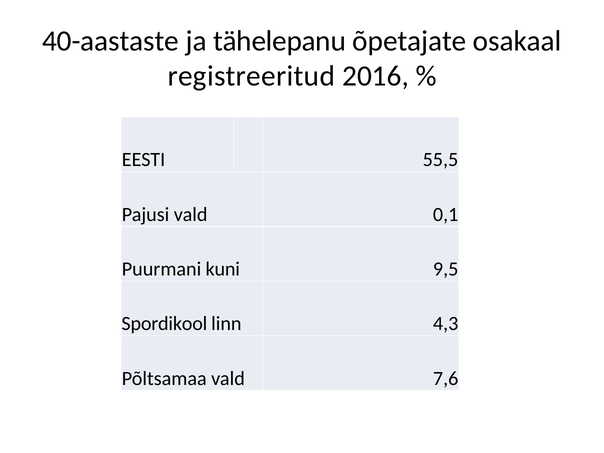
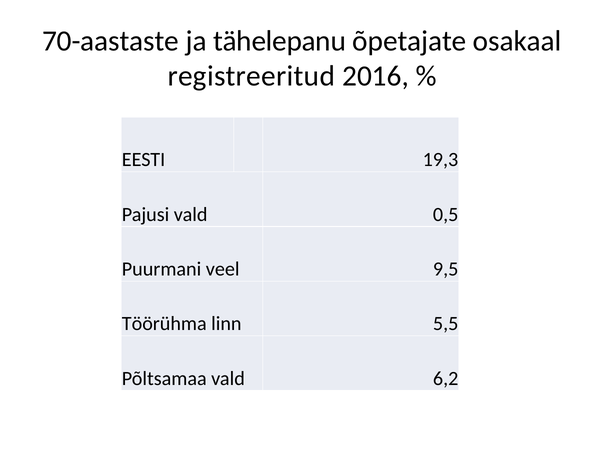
40-aastaste: 40-aastaste -> 70-aastaste
55,5: 55,5 -> 19,3
0,1: 0,1 -> 0,5
kuni: kuni -> veel
Spordikool: Spordikool -> Töörühma
4,3: 4,3 -> 5,5
7,6: 7,6 -> 6,2
